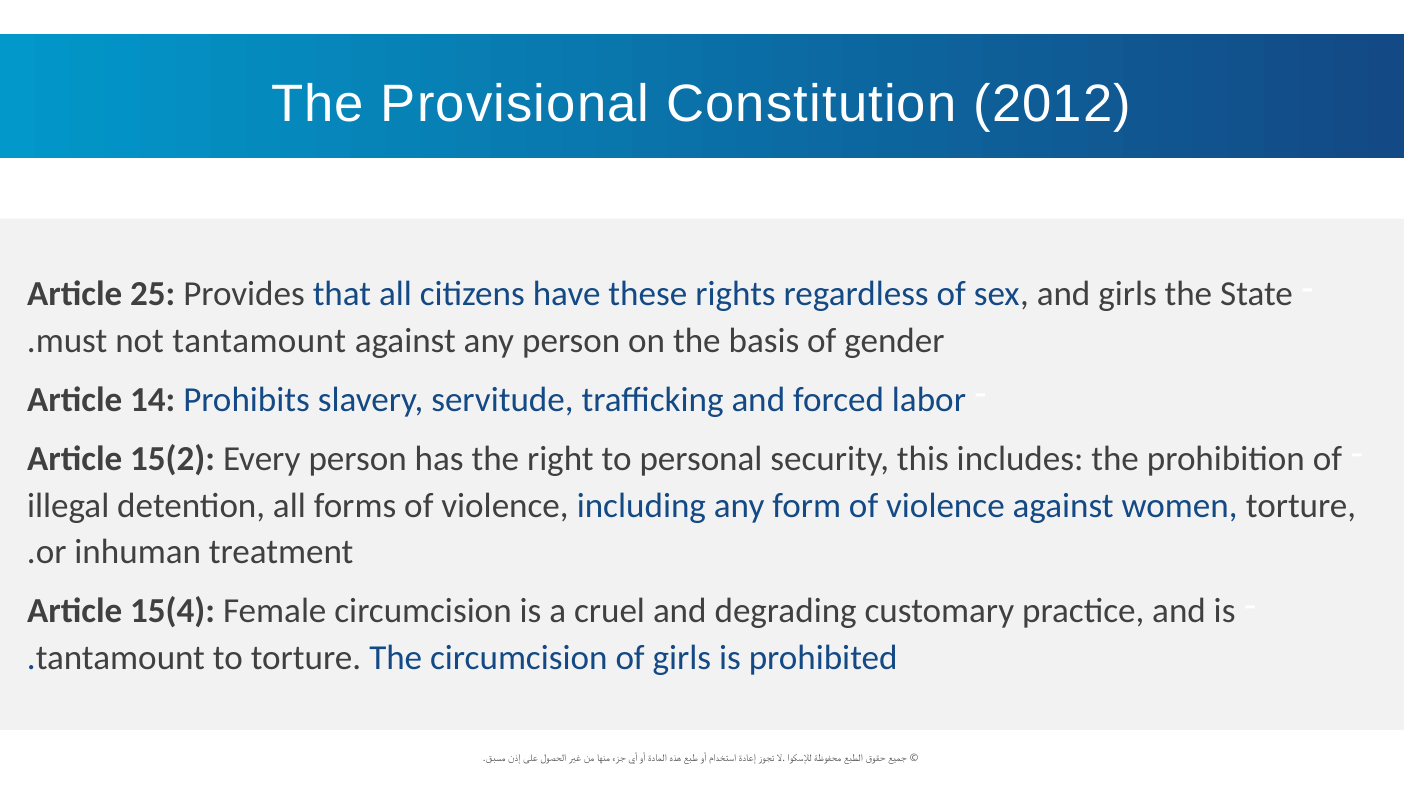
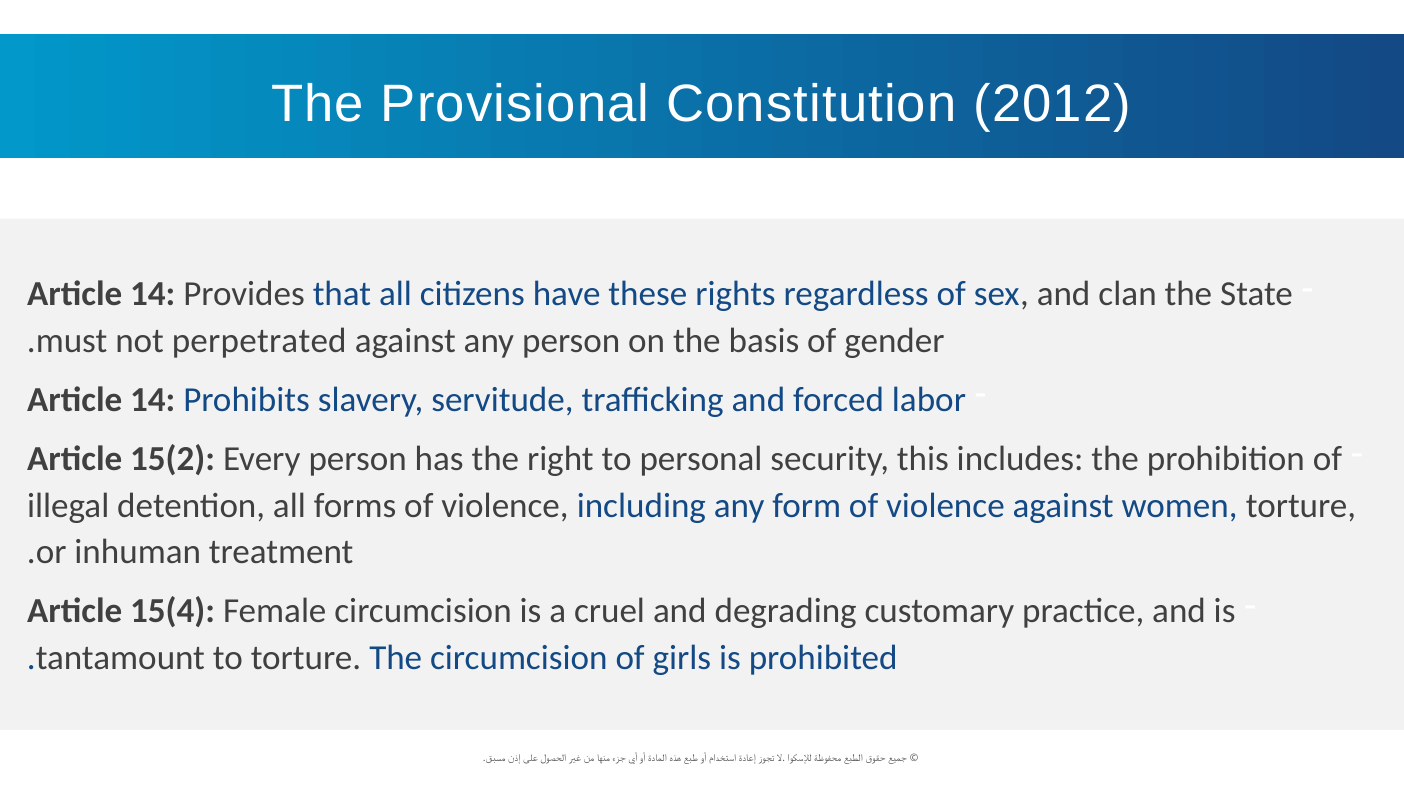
25 at (153, 295): 25 -> 14
and girls: girls -> clan
not tantamount: tantamount -> perpetrated
